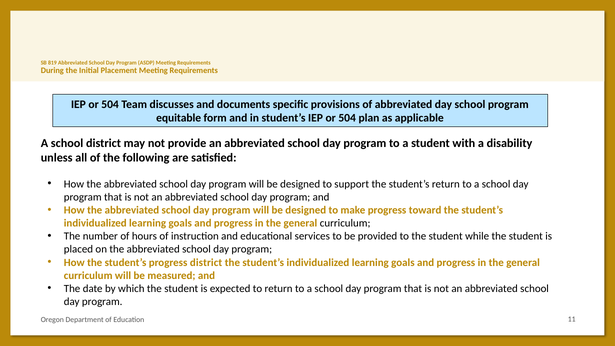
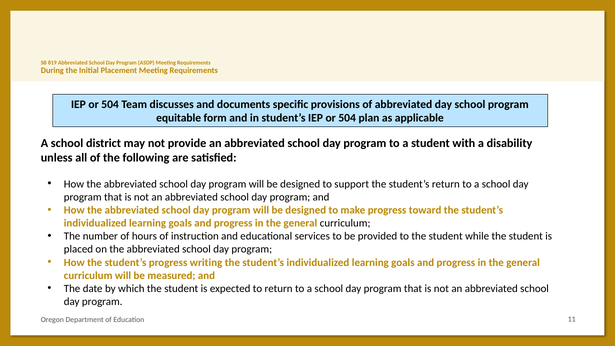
progress district: district -> writing
